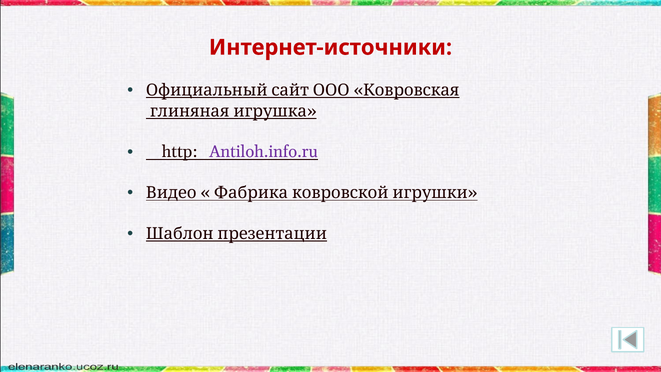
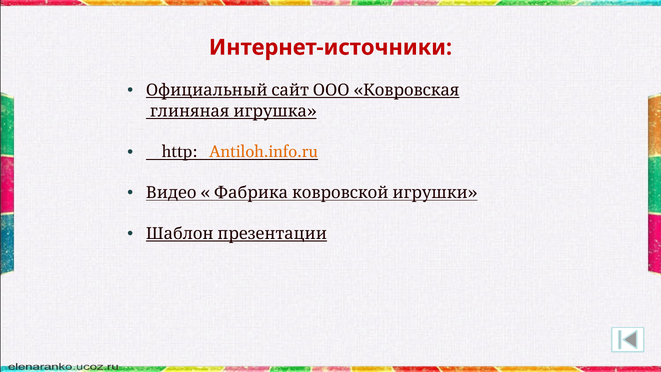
Antiloh.info.ru colour: purple -> orange
